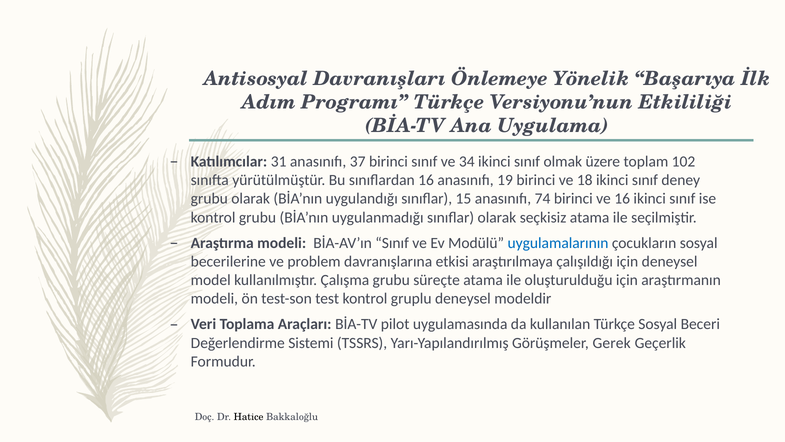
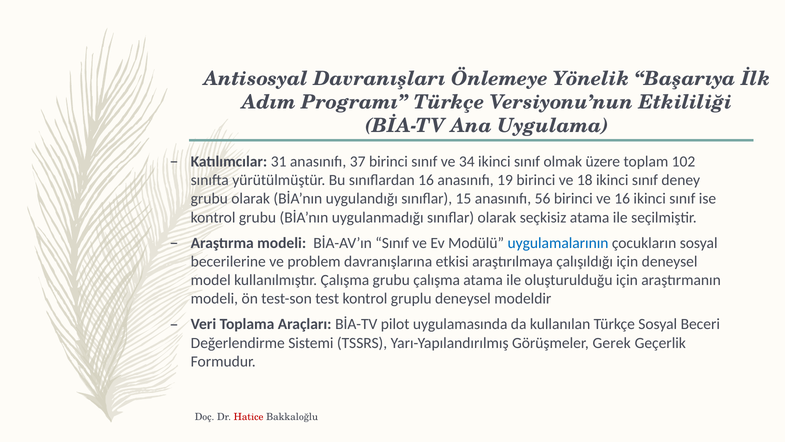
74: 74 -> 56
grubu süreçte: süreçte -> çalışma
Hatice colour: black -> red
